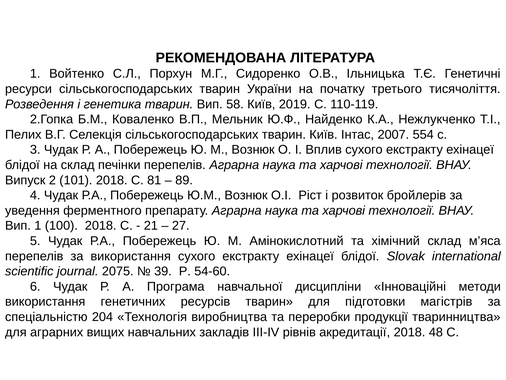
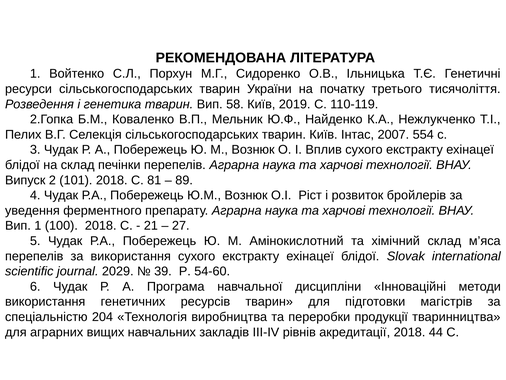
2075: 2075 -> 2029
48: 48 -> 44
